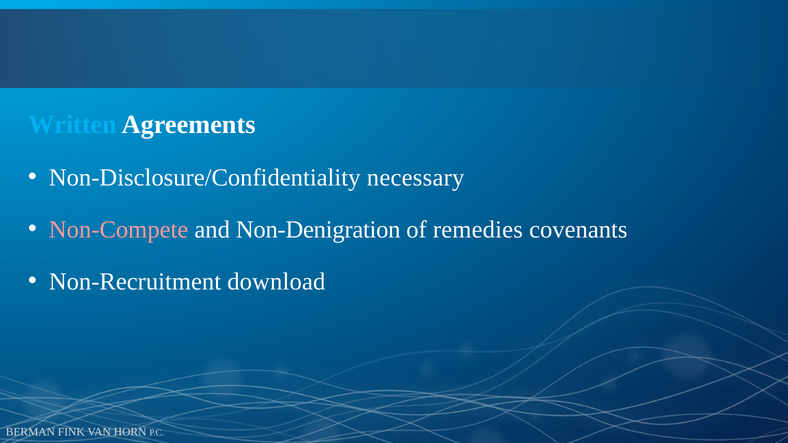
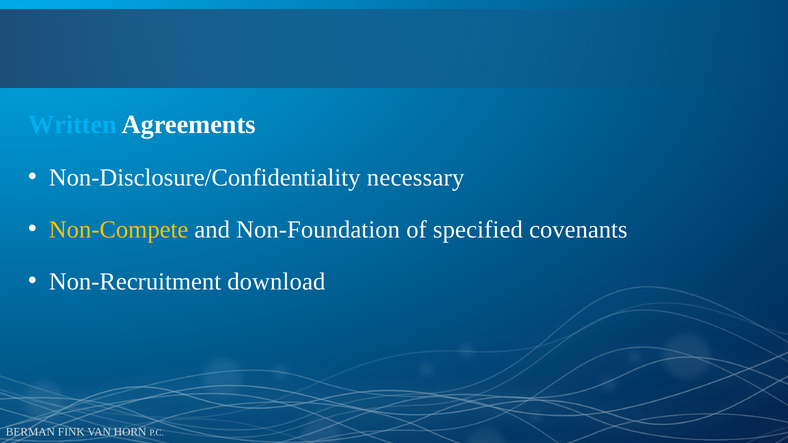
Non-Compete colour: pink -> yellow
Non-Denigration: Non-Denigration -> Non-Foundation
remedies: remedies -> specified
